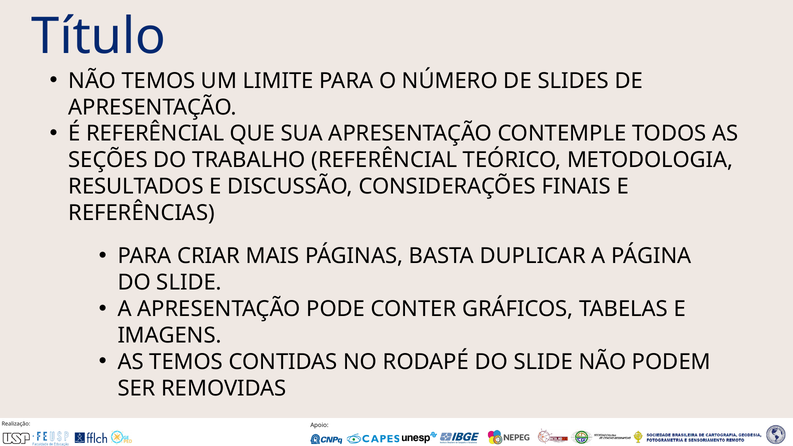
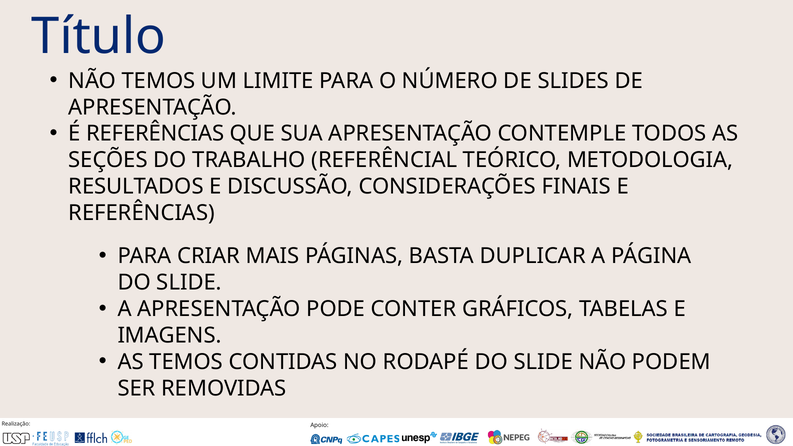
É REFERÊNCIAL: REFERÊNCIAL -> REFERÊNCIAS
